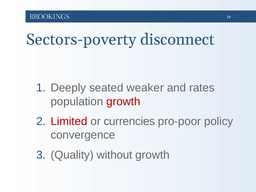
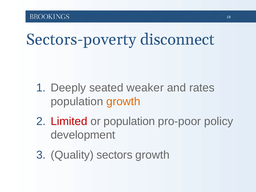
growth at (123, 101) colour: red -> orange
or currencies: currencies -> population
convergence: convergence -> development
without: without -> sectors
